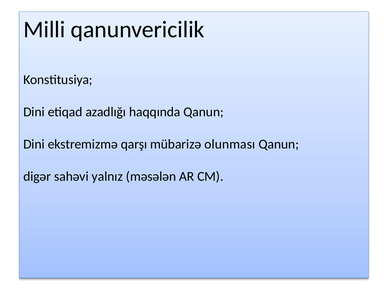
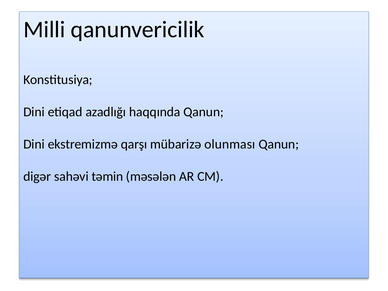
yalnız: yalnız -> təmin
